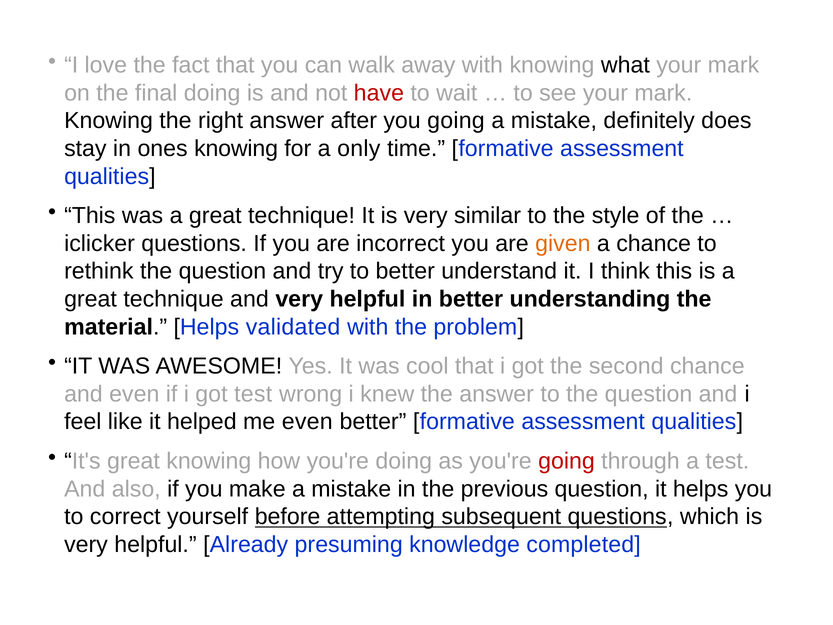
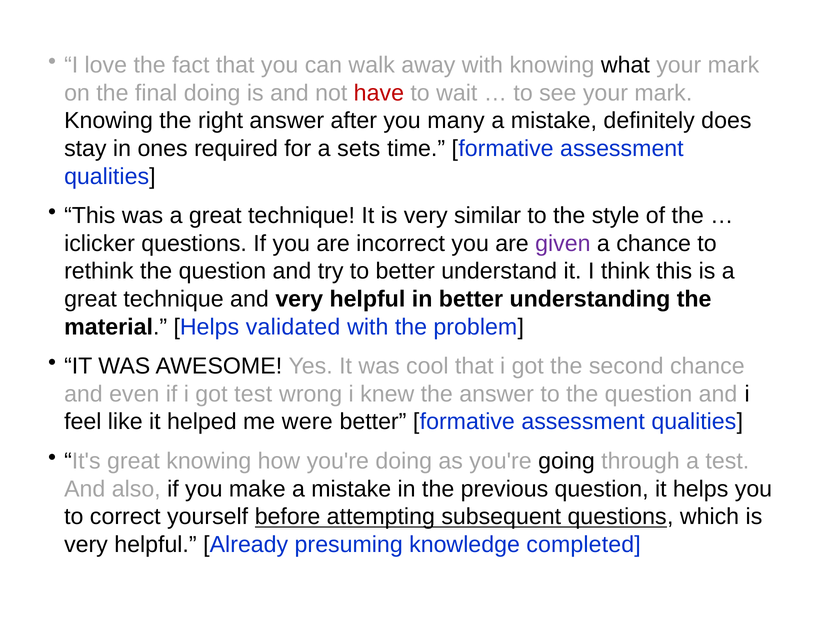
you going: going -> many
ones knowing: knowing -> required
only: only -> sets
given colour: orange -> purple
me even: even -> were
going at (566, 461) colour: red -> black
